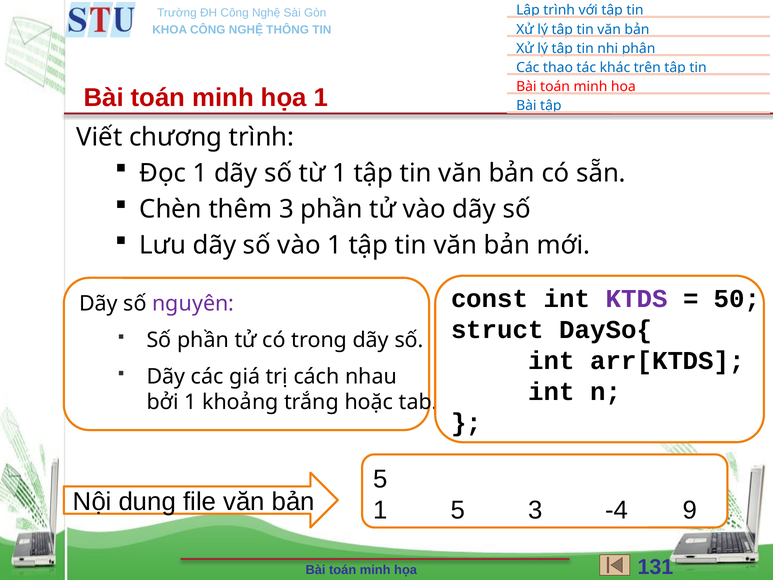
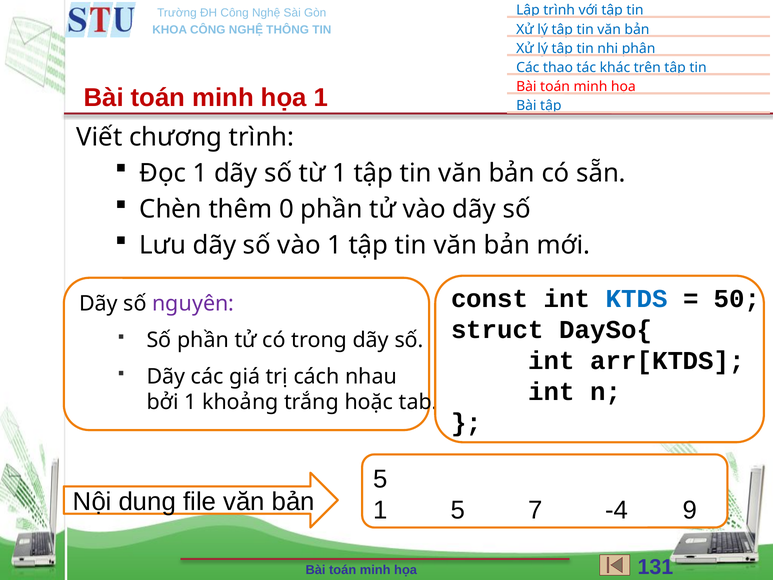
thêm 3: 3 -> 0
KTDS colour: purple -> blue
5 3: 3 -> 7
